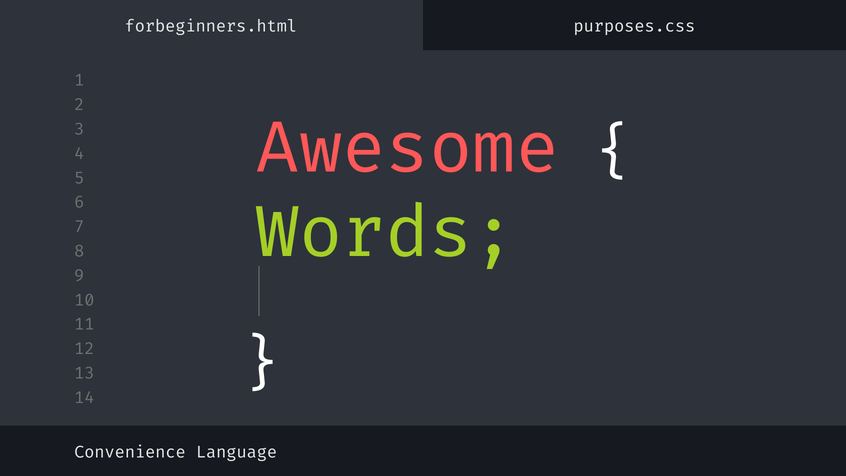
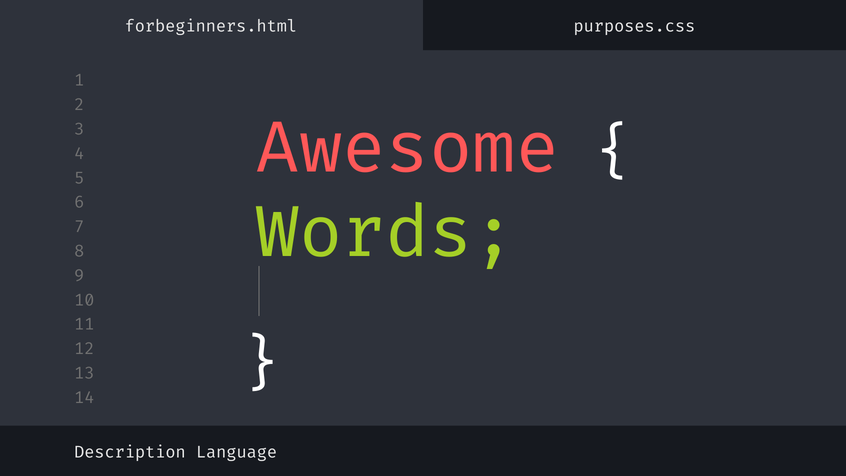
Convenience: Convenience -> Description
